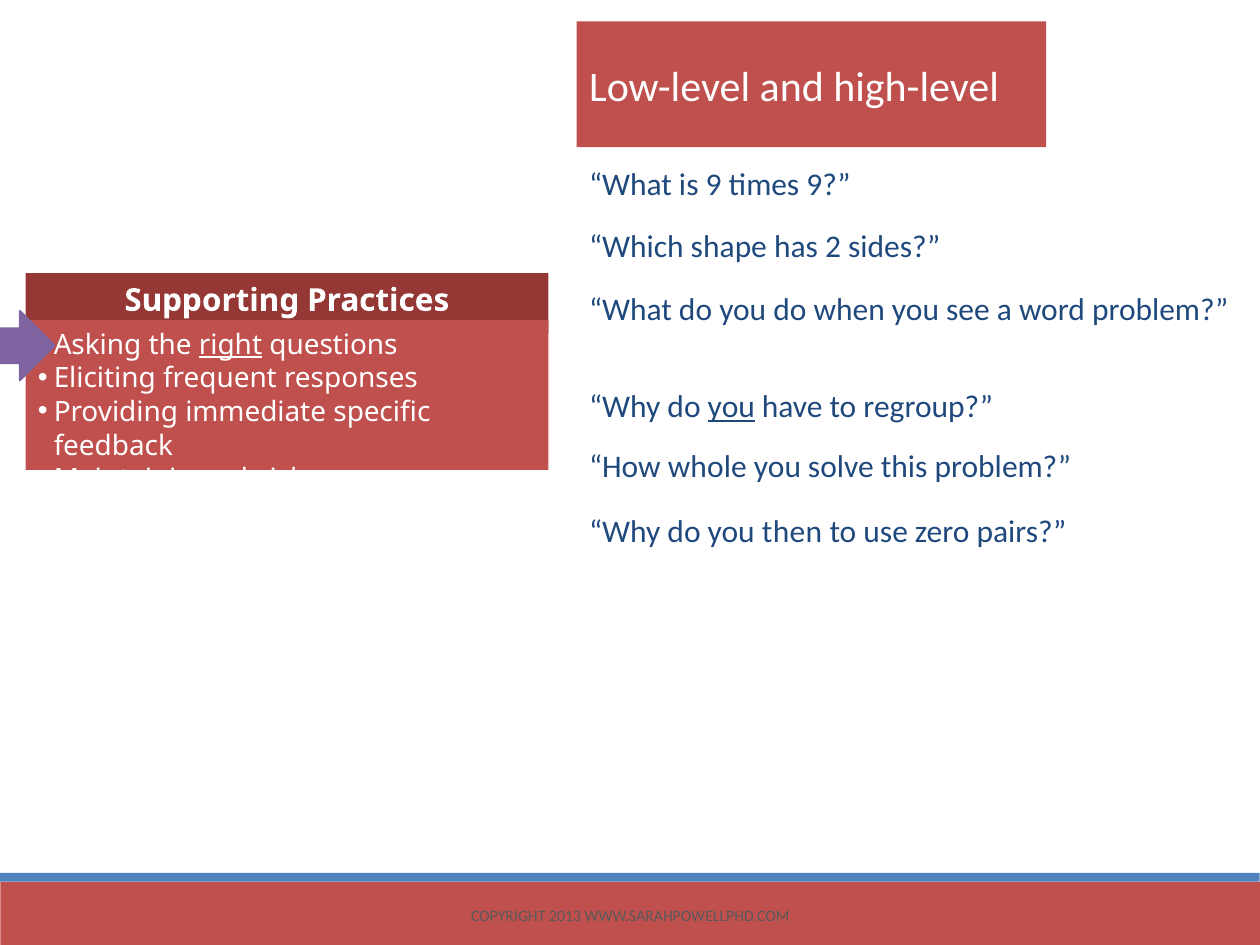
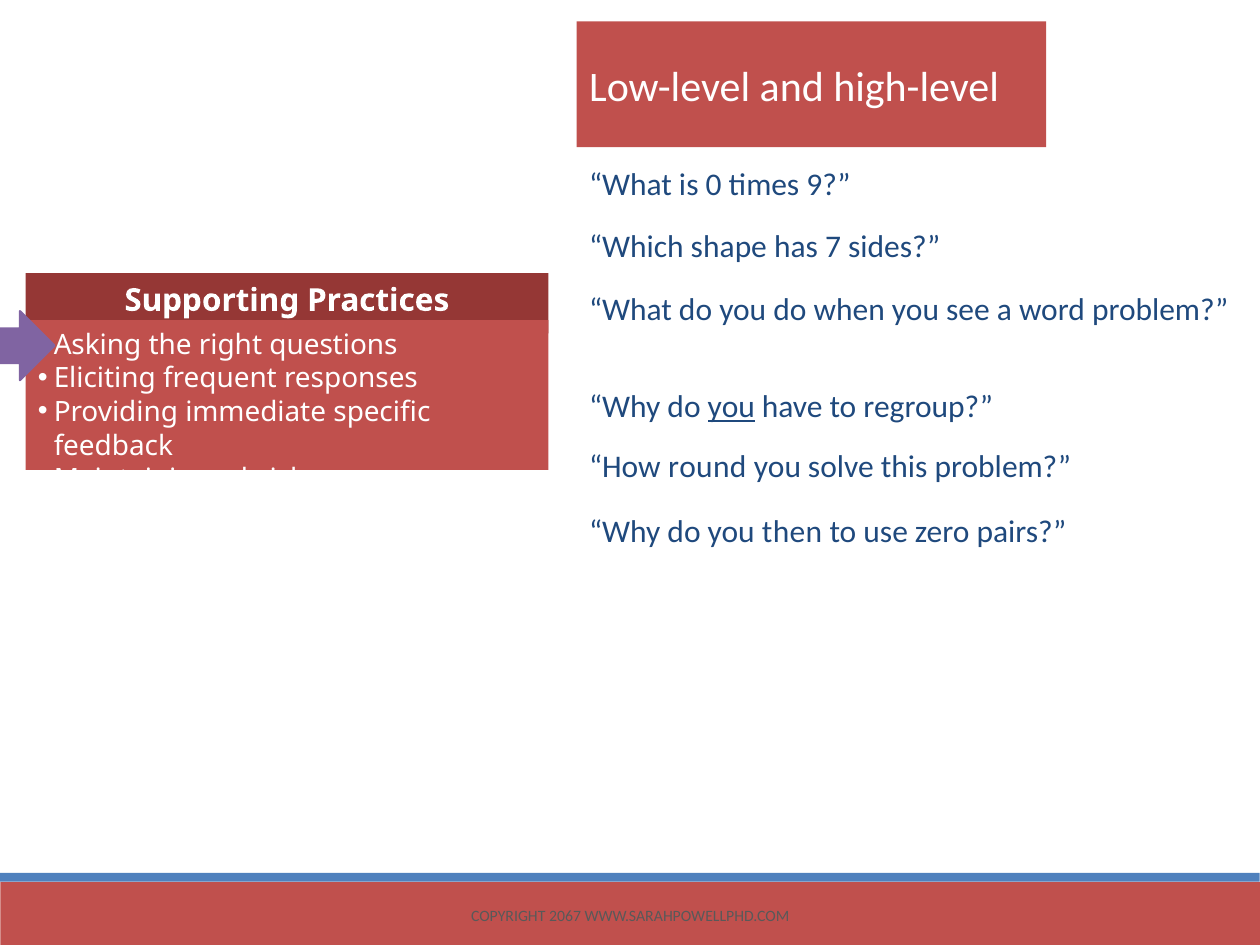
9 at (714, 185): 9 -> 0
2: 2 -> 7
right underline: present -> none
whole: whole -> round
2013: 2013 -> 2067
